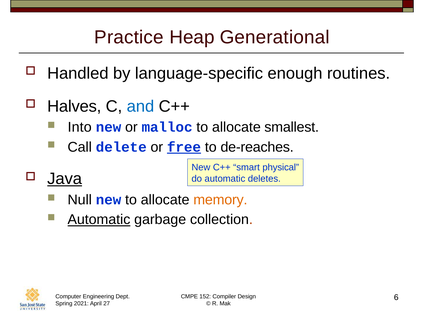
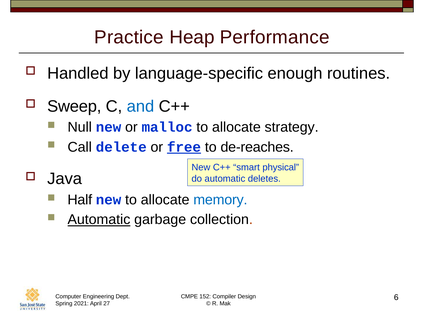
Generational: Generational -> Performance
Halves: Halves -> Sweep
Into: Into -> Null
smallest: smallest -> strategy
Java underline: present -> none
Null: Null -> Half
memory colour: orange -> blue
